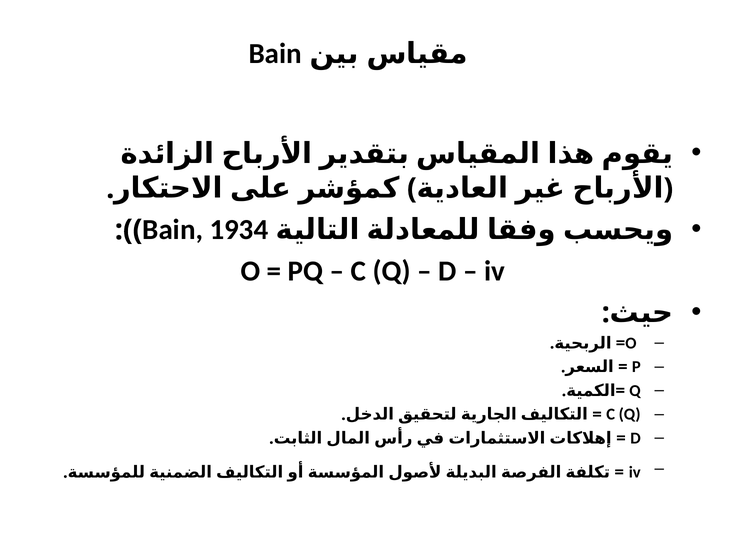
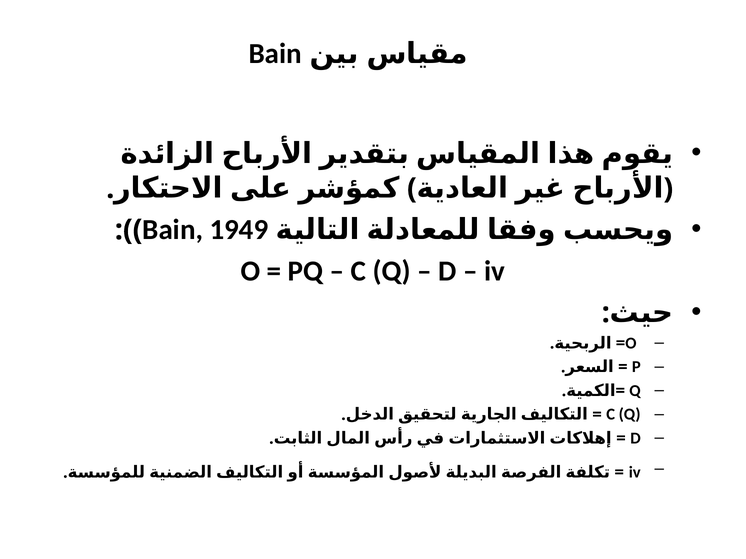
1934: 1934 -> 1949
